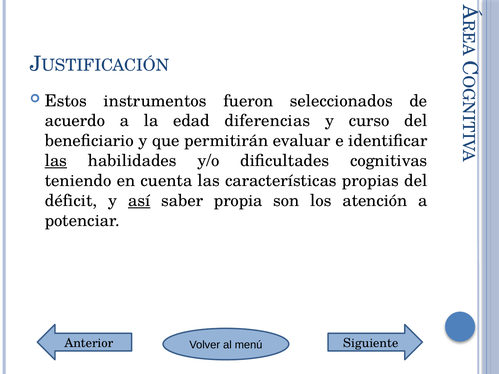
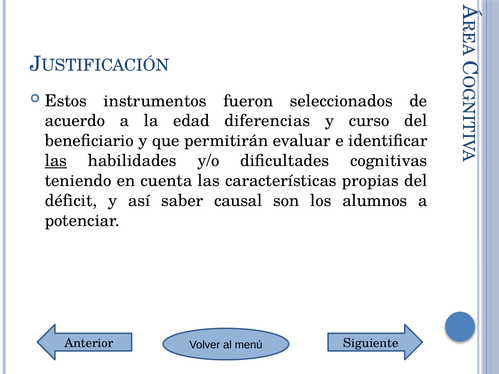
así underline: present -> none
propia: propia -> causal
atención: atención -> alumnos
